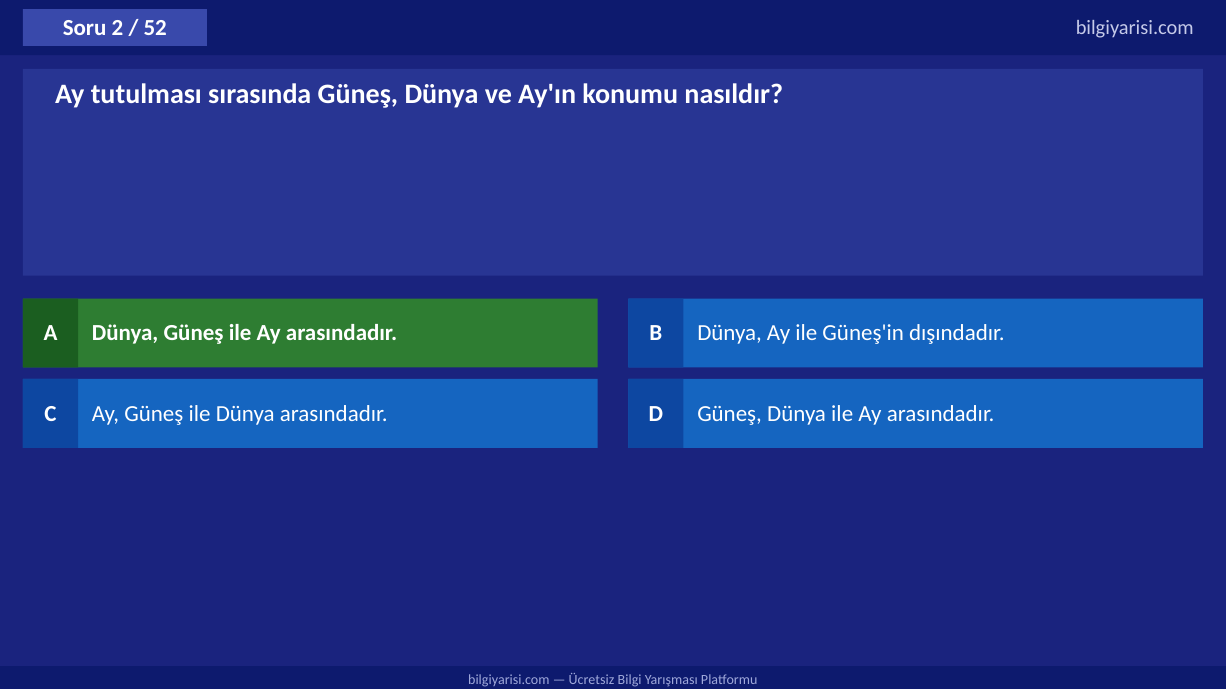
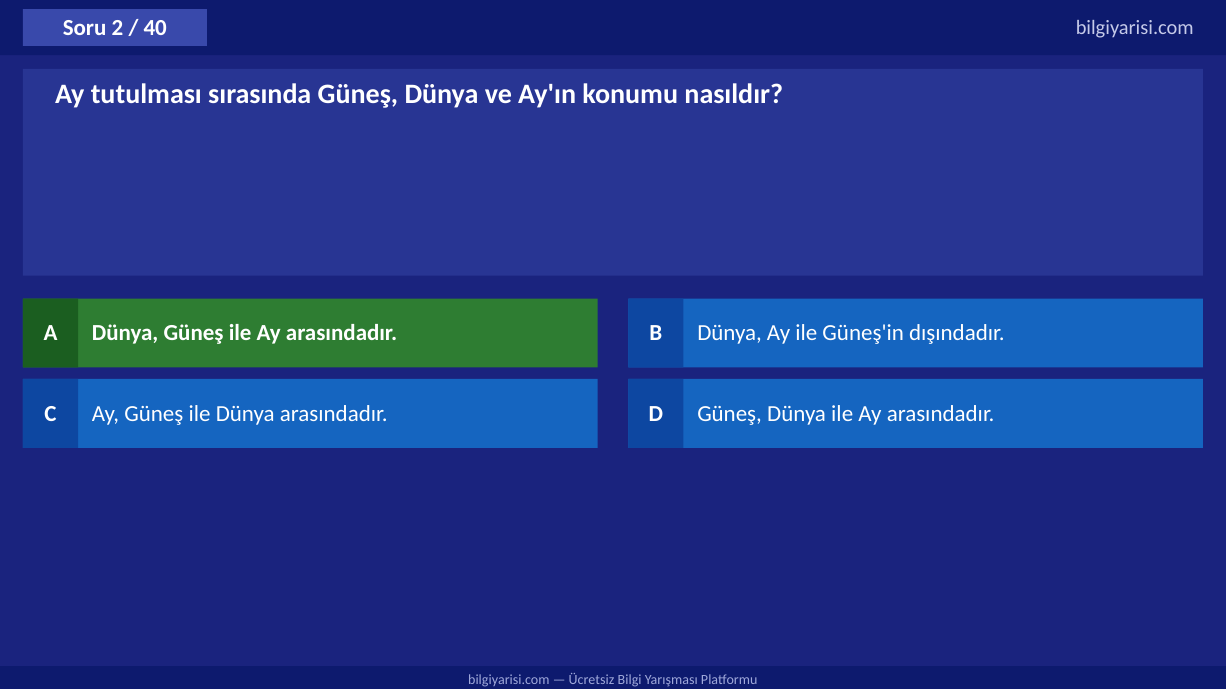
52: 52 -> 40
